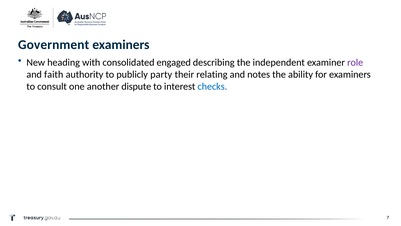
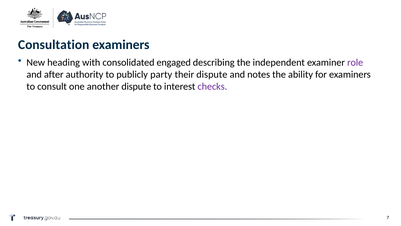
Government: Government -> Consultation
faith: faith -> after
their relating: relating -> dispute
checks colour: blue -> purple
